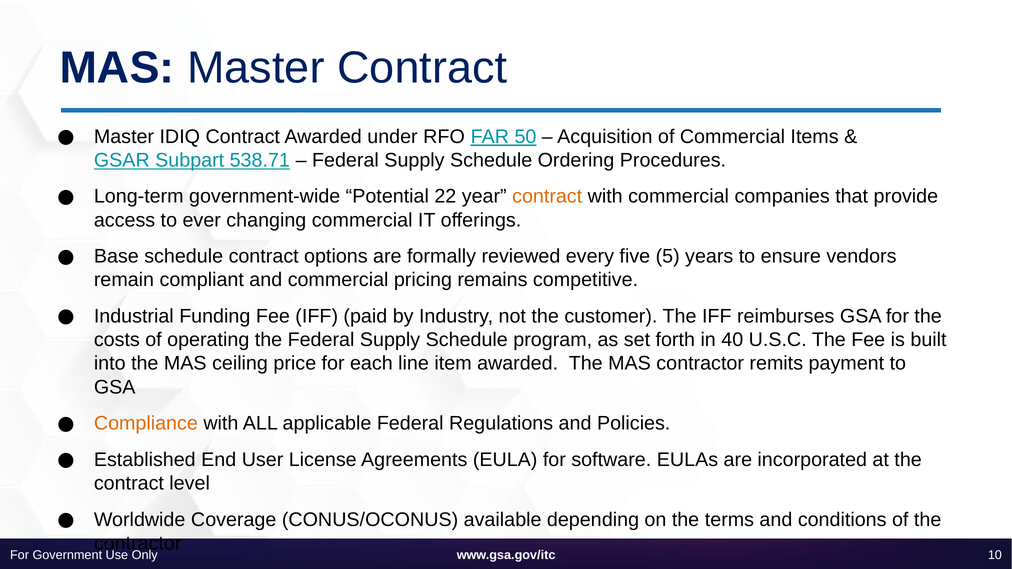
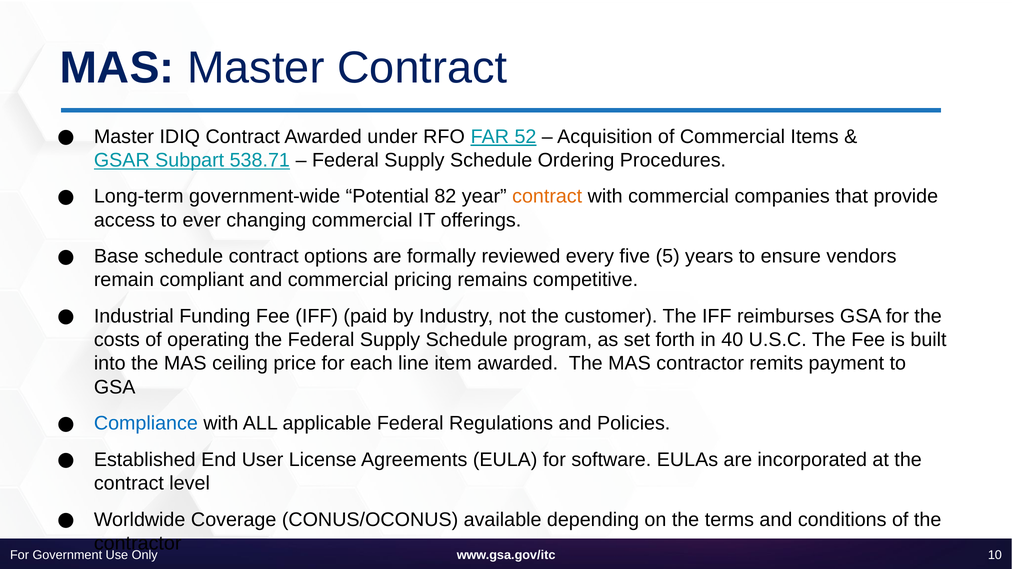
50: 50 -> 52
22: 22 -> 82
Compliance colour: orange -> blue
